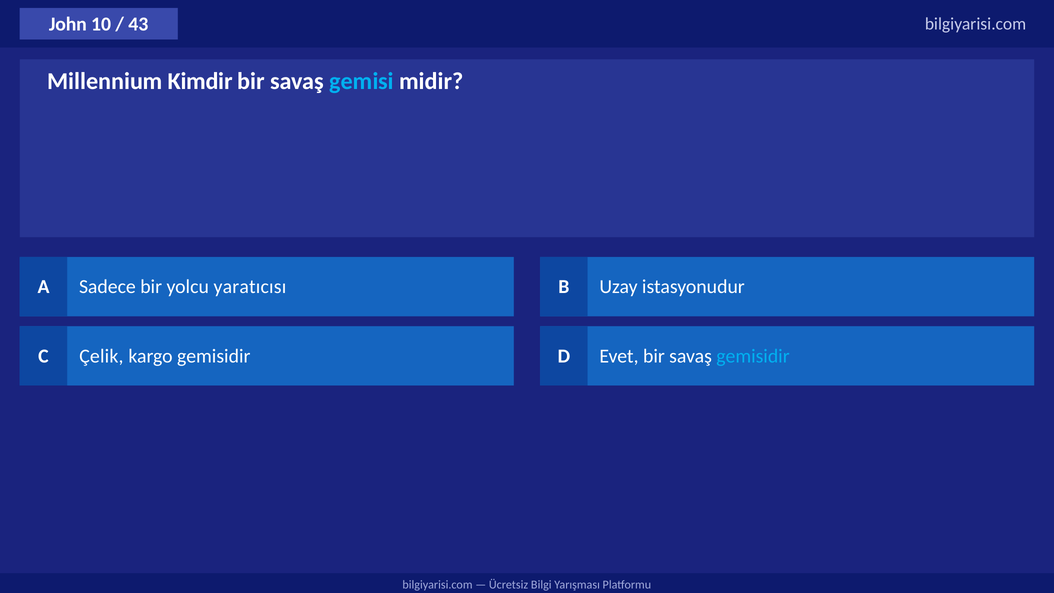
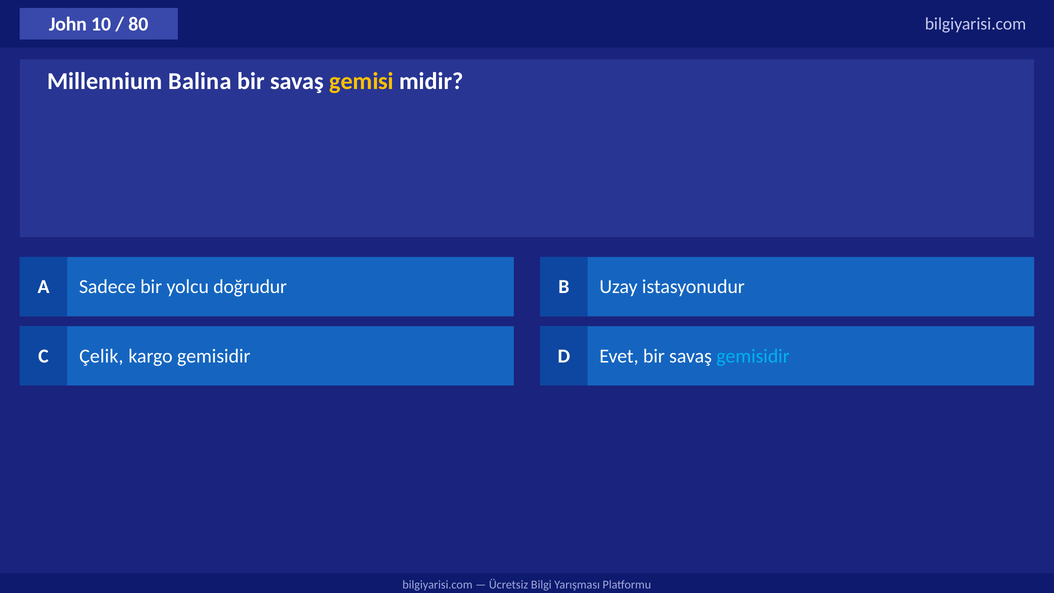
43: 43 -> 80
Kimdir: Kimdir -> Balina
gemisi colour: light blue -> yellow
yaratıcısı: yaratıcısı -> doğrudur
